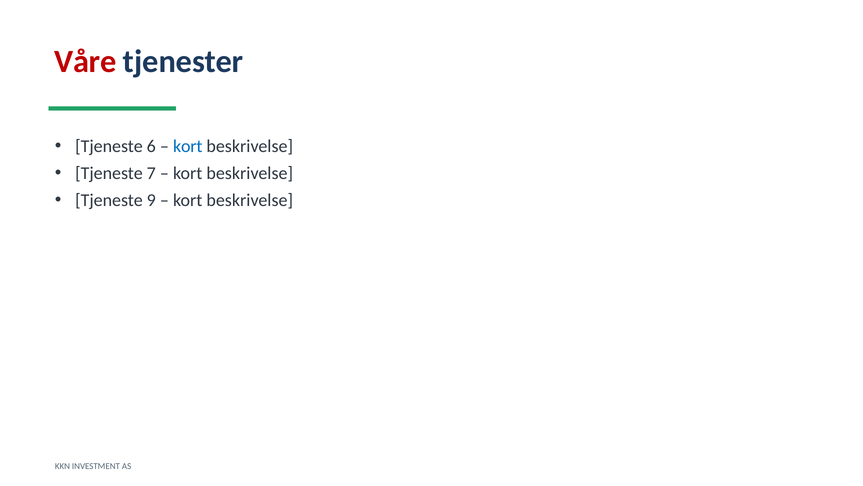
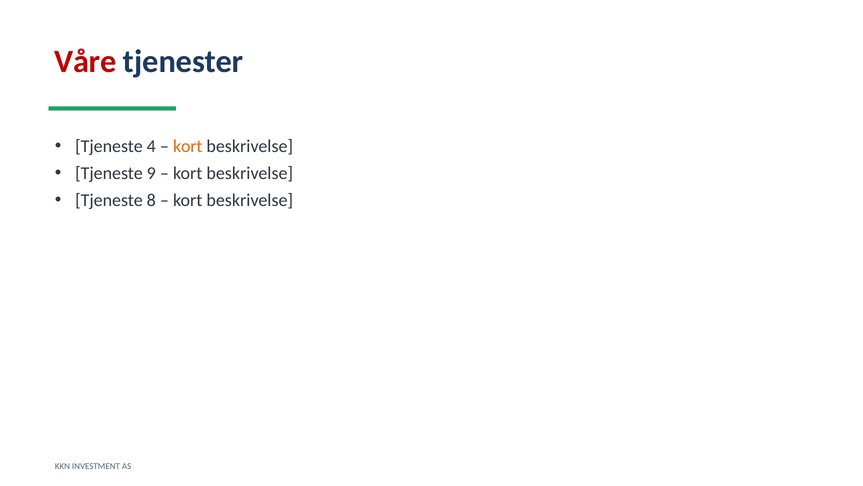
6: 6 -> 4
kort at (188, 146) colour: blue -> orange
7: 7 -> 9
9: 9 -> 8
